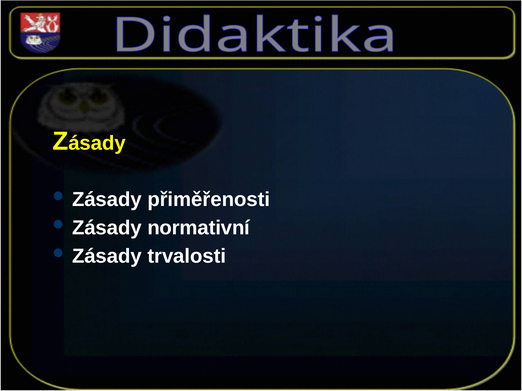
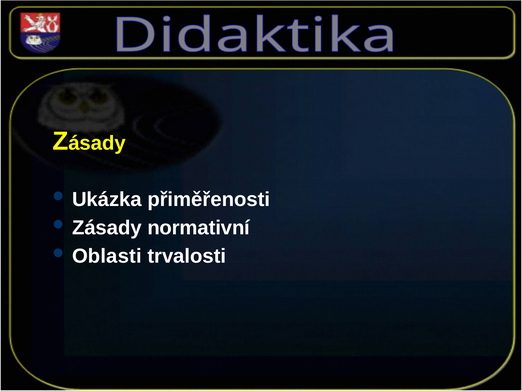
Zásady at (107, 200): Zásady -> Ukázka
Zásady at (107, 257): Zásady -> Oblasti
